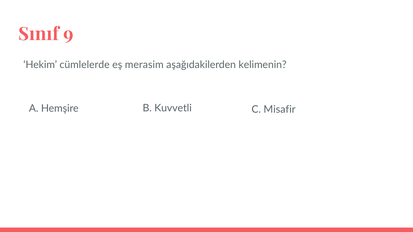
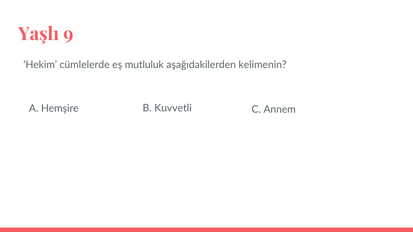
Sınıf: Sınıf -> Yaşlı
merasim: merasim -> mutluluk
Misafir: Misafir -> Annem
